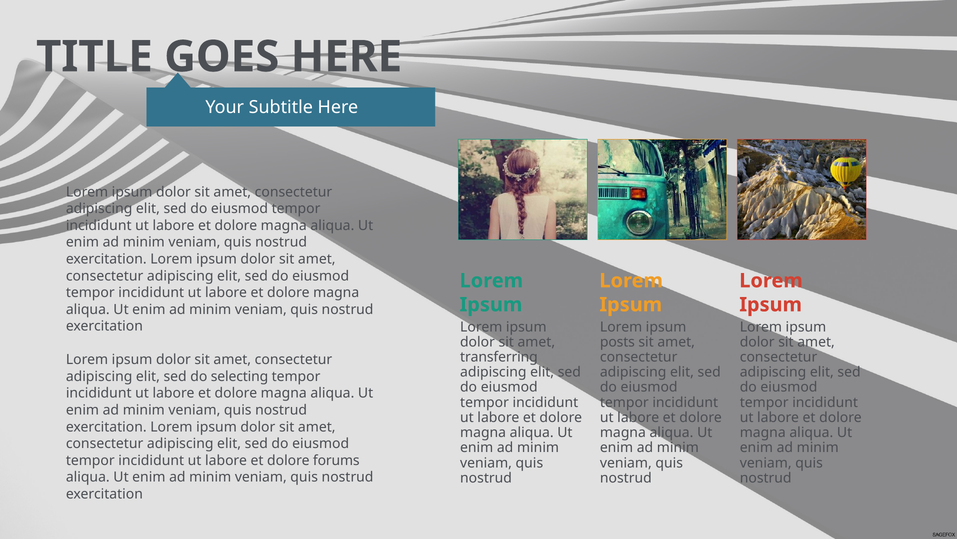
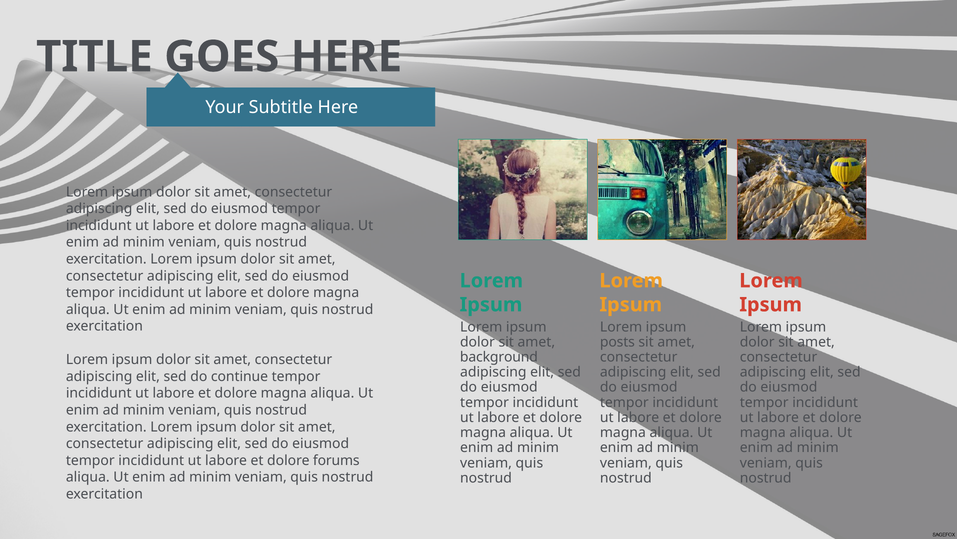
transferring: transferring -> background
selecting: selecting -> continue
